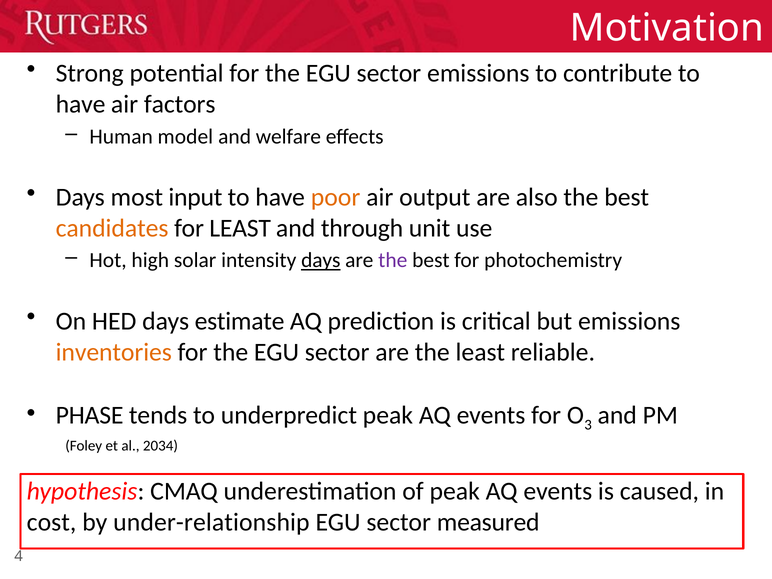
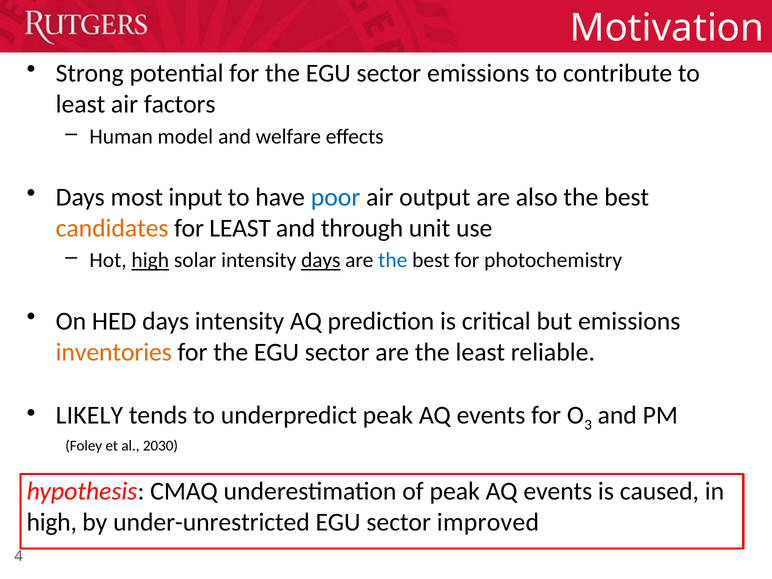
have at (81, 104): have -> least
poor colour: orange -> blue
high at (150, 260) underline: none -> present
the at (393, 260) colour: purple -> blue
days estimate: estimate -> intensity
PHASE: PHASE -> LIKELY
2034: 2034 -> 2030
cost at (52, 522): cost -> high
under-relationship: under-relationship -> under-unrestricted
measured: measured -> improved
